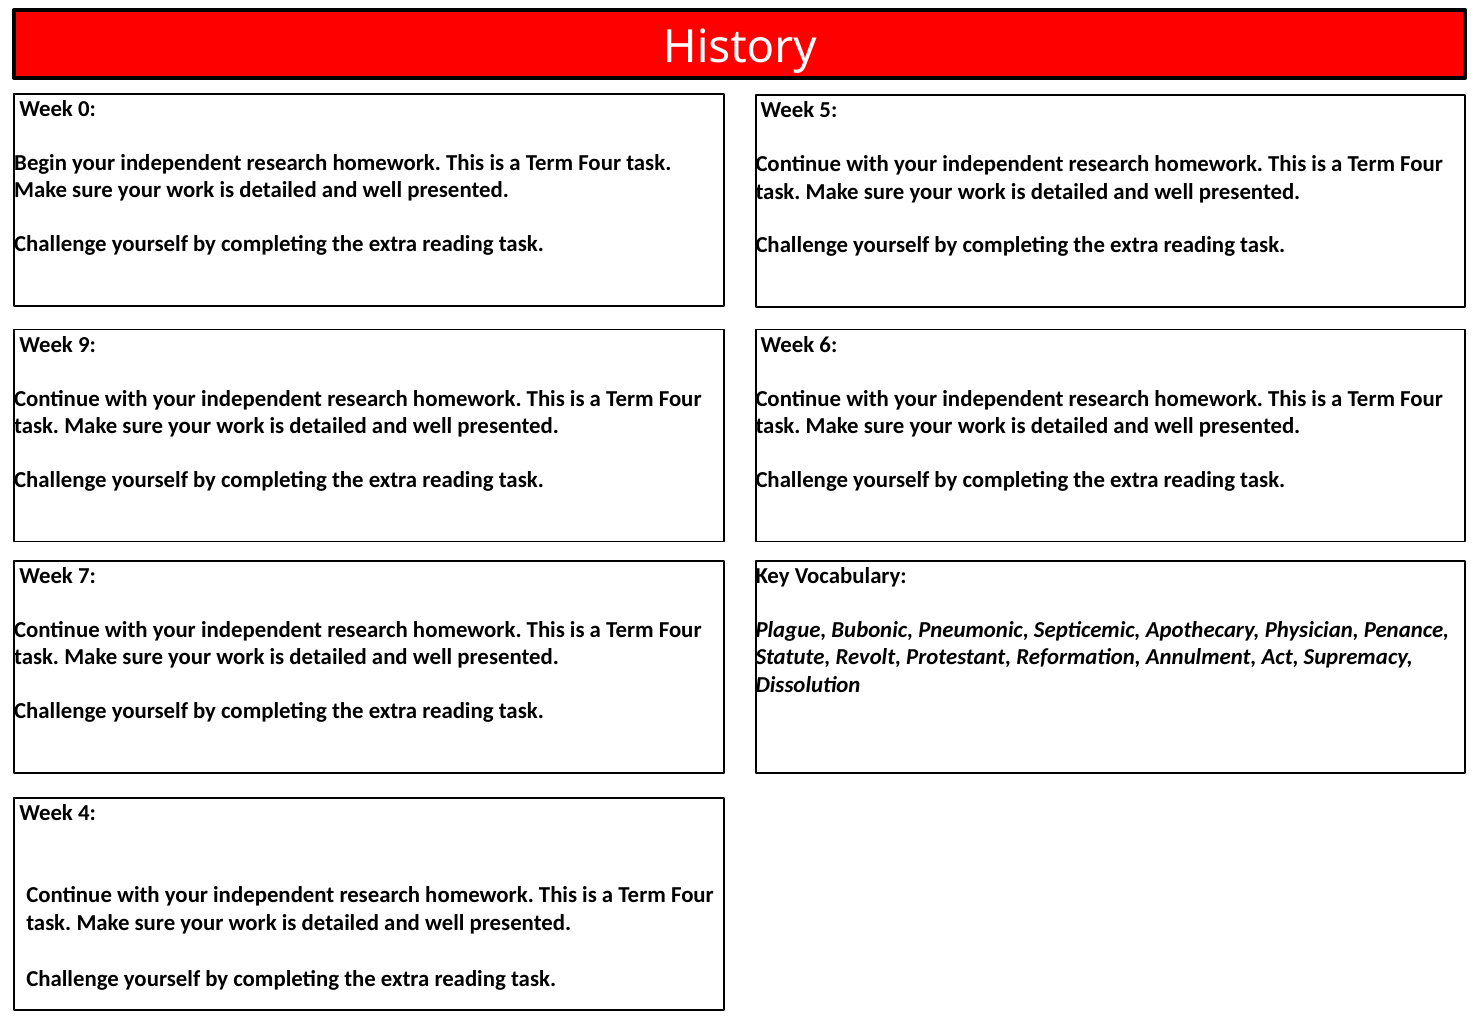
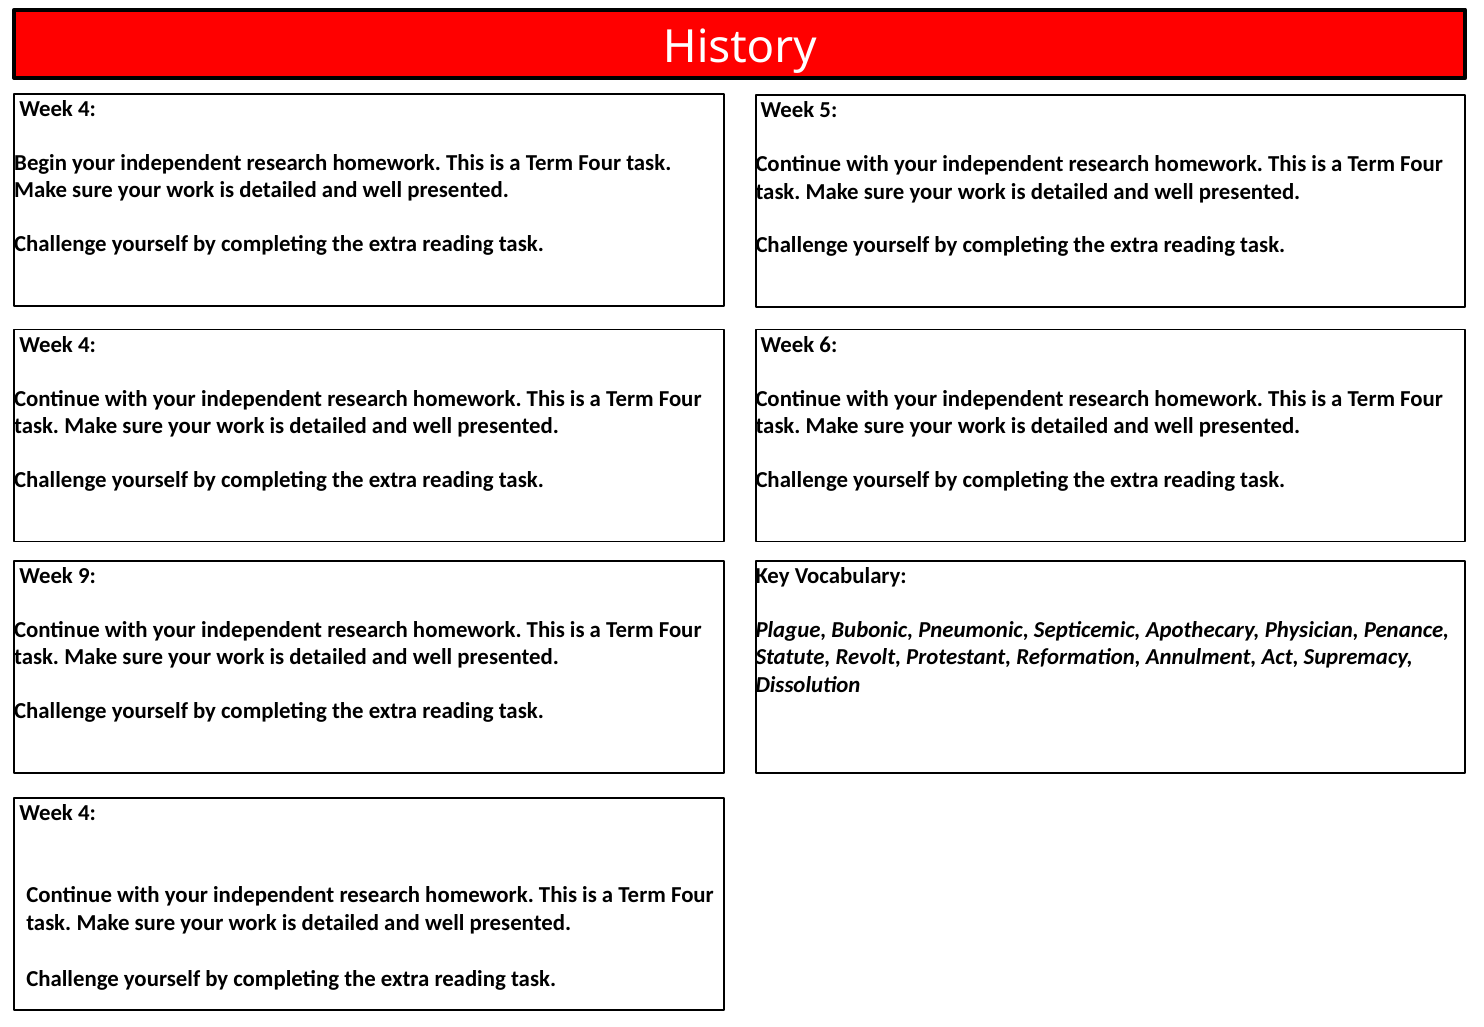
0 at (87, 109): 0 -> 4
9 at (87, 345): 9 -> 4
7: 7 -> 9
